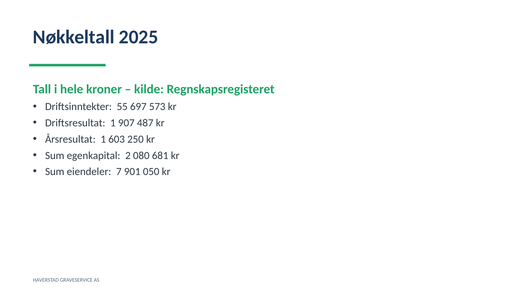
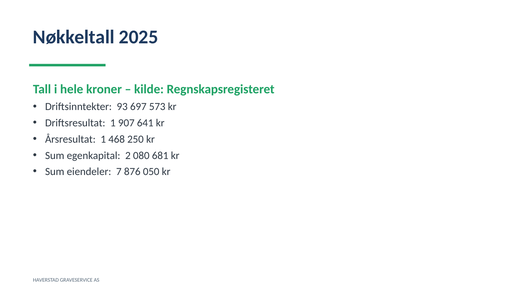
55: 55 -> 93
487: 487 -> 641
603: 603 -> 468
901: 901 -> 876
